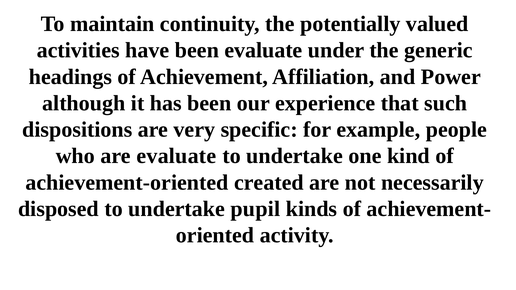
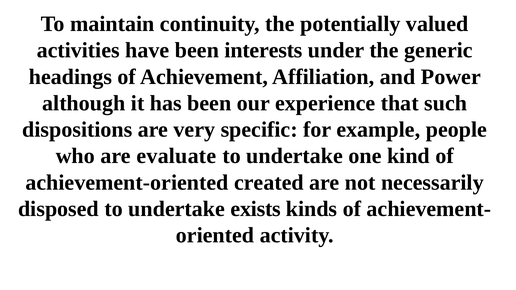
been evaluate: evaluate -> interests
pupil: pupil -> exists
